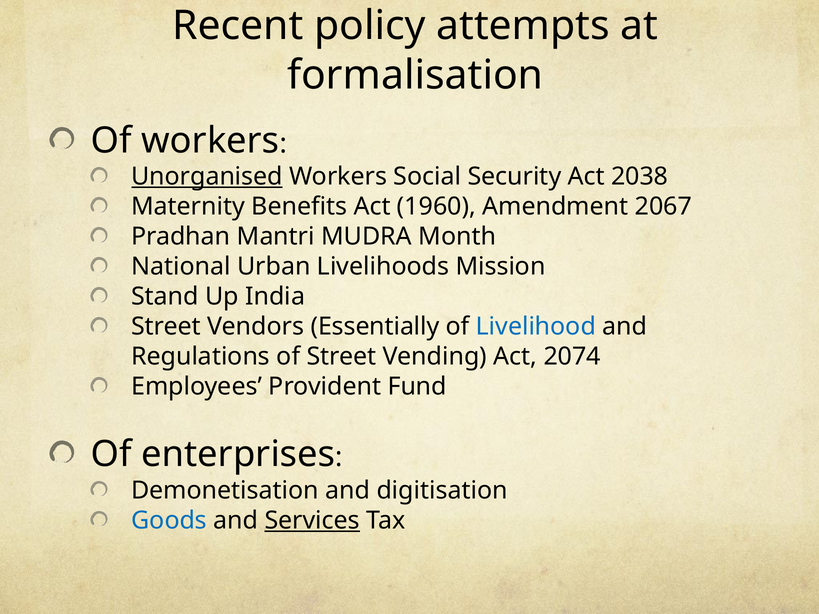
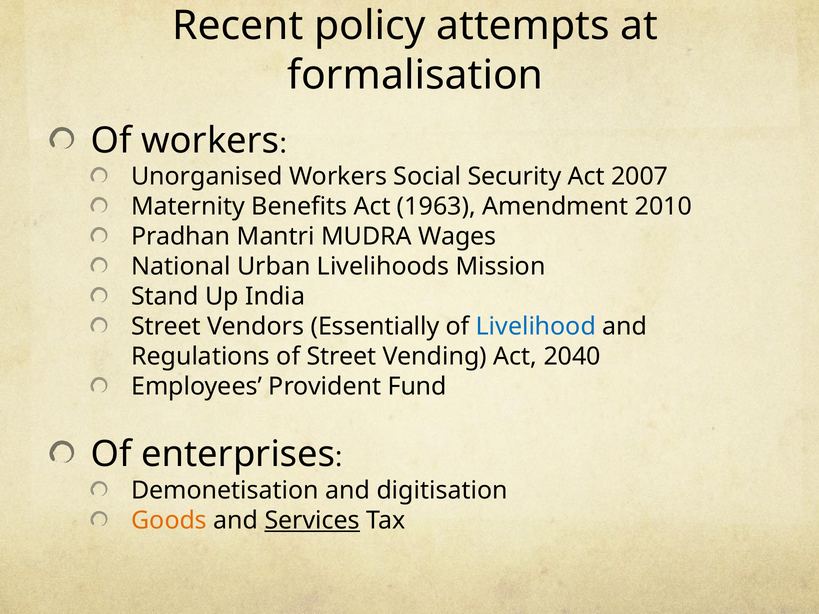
Unorganised underline: present -> none
2038: 2038 -> 2007
1960: 1960 -> 1963
2067: 2067 -> 2010
Month: Month -> Wages
2074: 2074 -> 2040
Goods colour: blue -> orange
